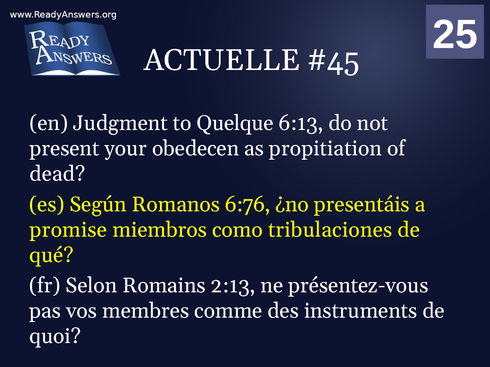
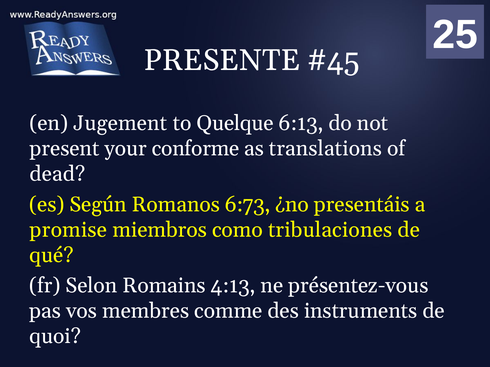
ACTUELLE: ACTUELLE -> PRESENTE
Judgment: Judgment -> Jugement
obedecen: obedecen -> conforme
propitiation: propitiation -> translations
6:76: 6:76 -> 6:73
2:13: 2:13 -> 4:13
